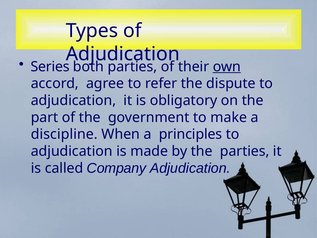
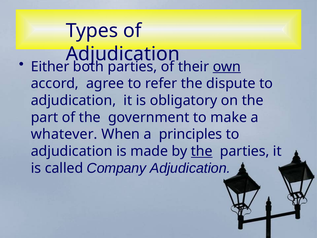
Series: Series -> Either
discipline: discipline -> whatever
the at (202, 151) underline: none -> present
